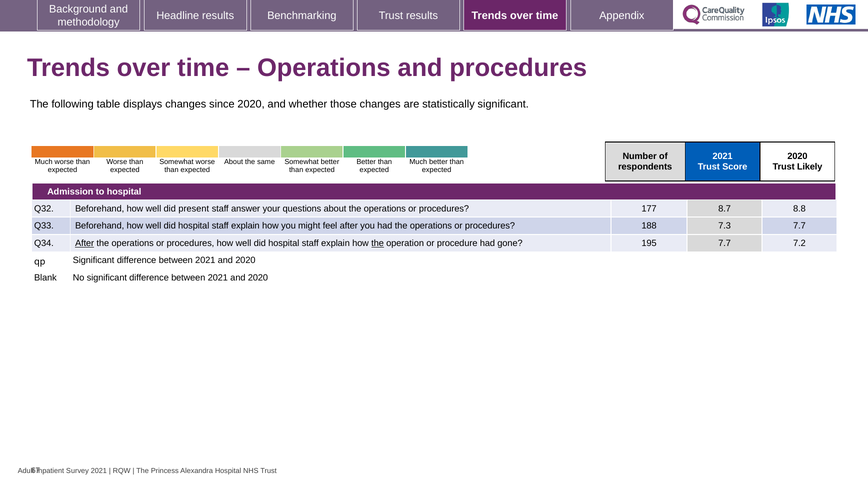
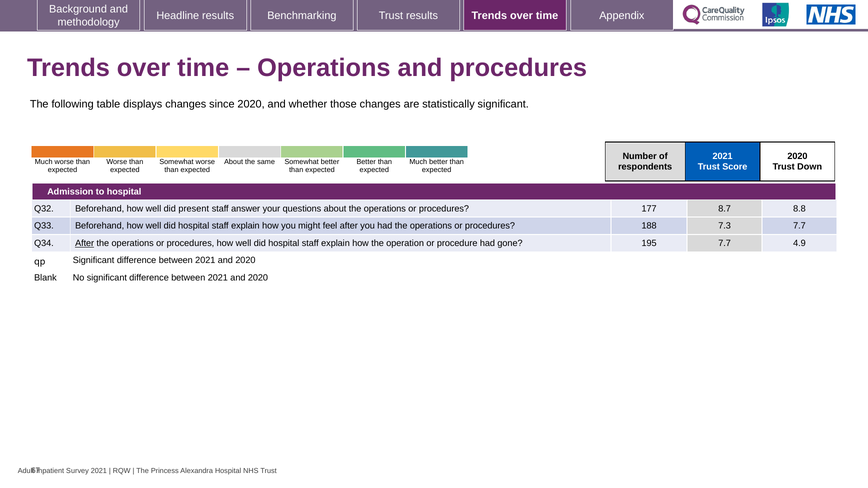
Likely: Likely -> Down
the at (378, 243) underline: present -> none
7.2: 7.2 -> 4.9
